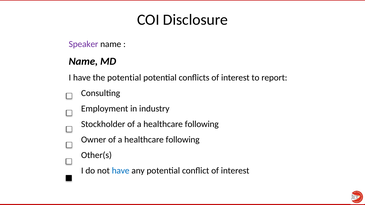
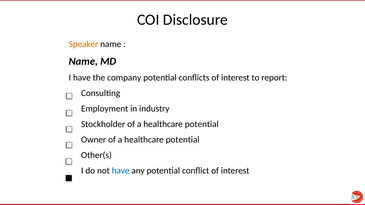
Speaker colour: purple -> orange
the potential: potential -> company
following at (202, 124): following -> potential
following at (183, 140): following -> potential
